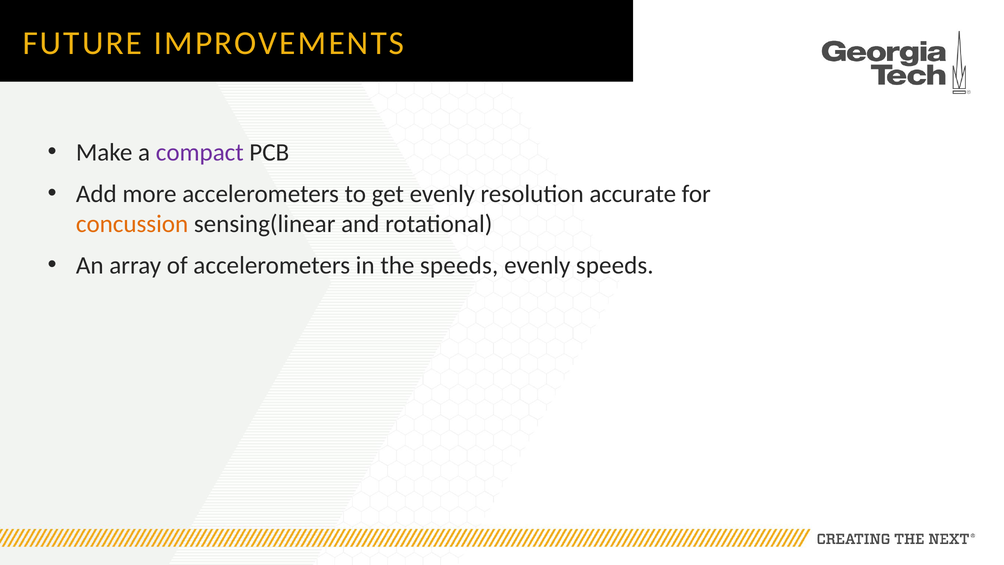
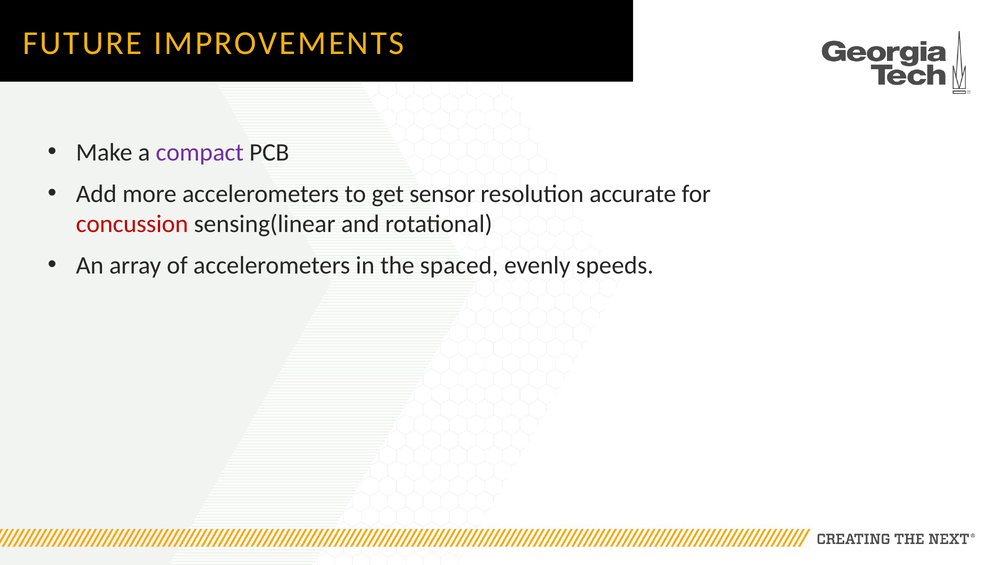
get evenly: evenly -> sensor
concussion colour: orange -> red
the speeds: speeds -> spaced
